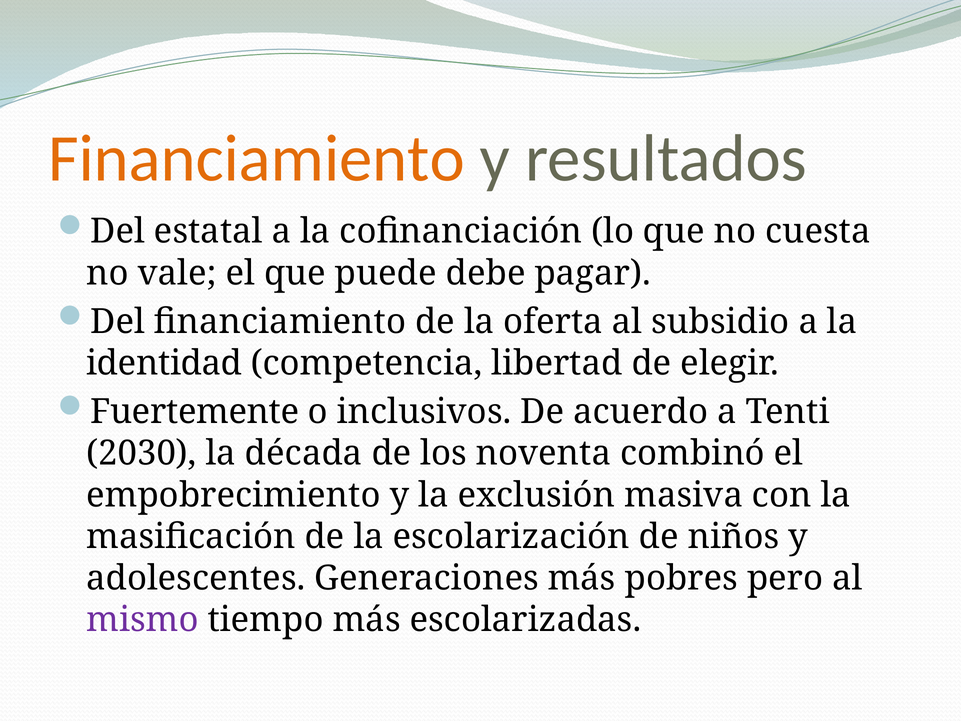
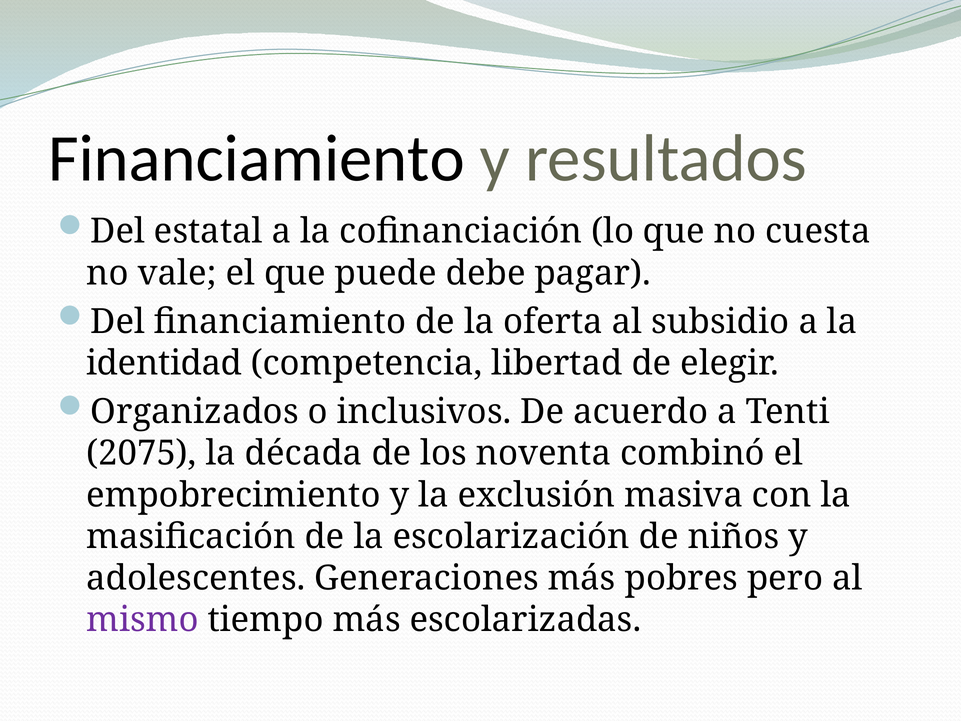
Financiamiento at (256, 159) colour: orange -> black
Fuertemente: Fuertemente -> Organizados
2030: 2030 -> 2075
